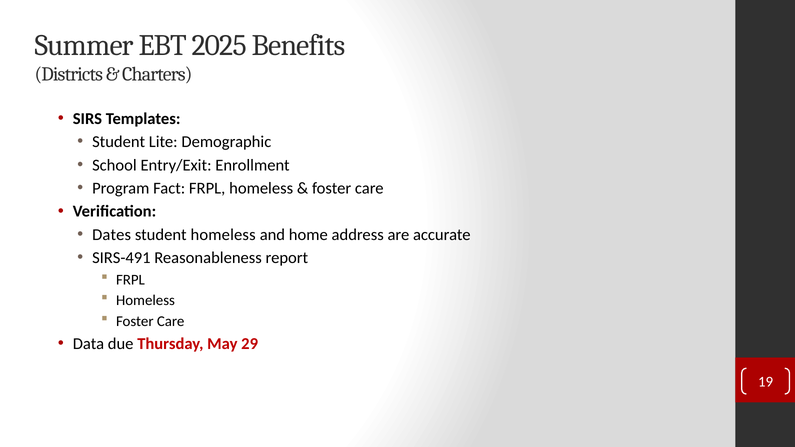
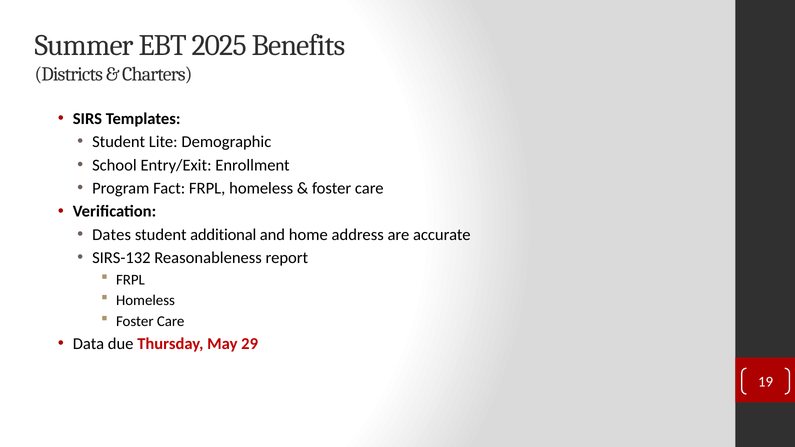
student homeless: homeless -> additional
SIRS-491: SIRS-491 -> SIRS-132
